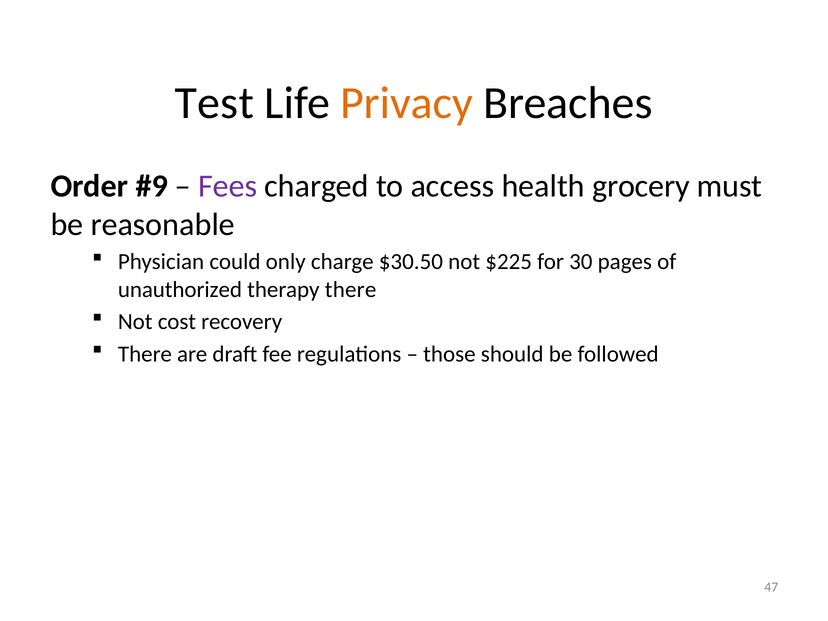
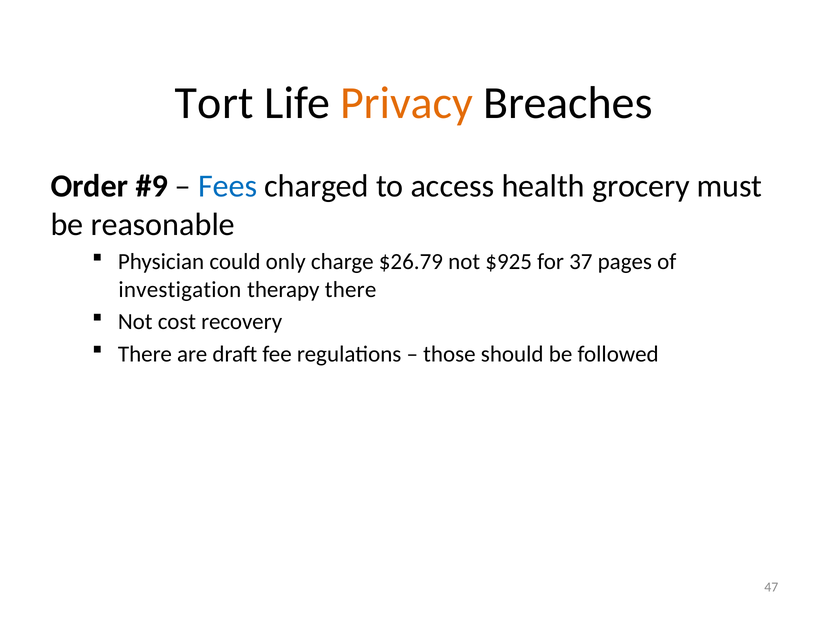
Test: Test -> Tort
Fees colour: purple -> blue
$30.50: $30.50 -> $26.79
$225: $225 -> $925
30: 30 -> 37
unauthorized: unauthorized -> investigation
